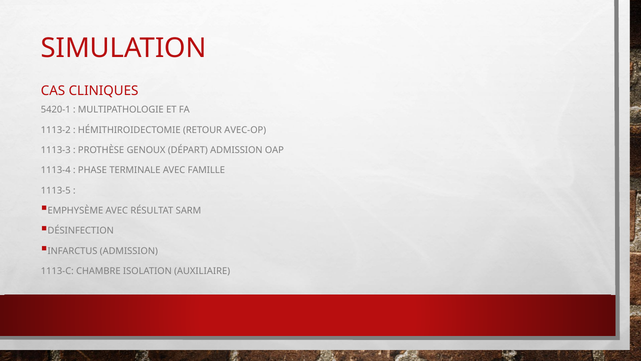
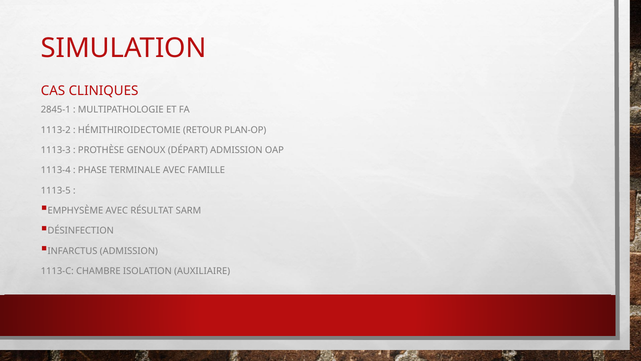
5420-1: 5420-1 -> 2845-1
AVEC-OP: AVEC-OP -> PLAN-OP
